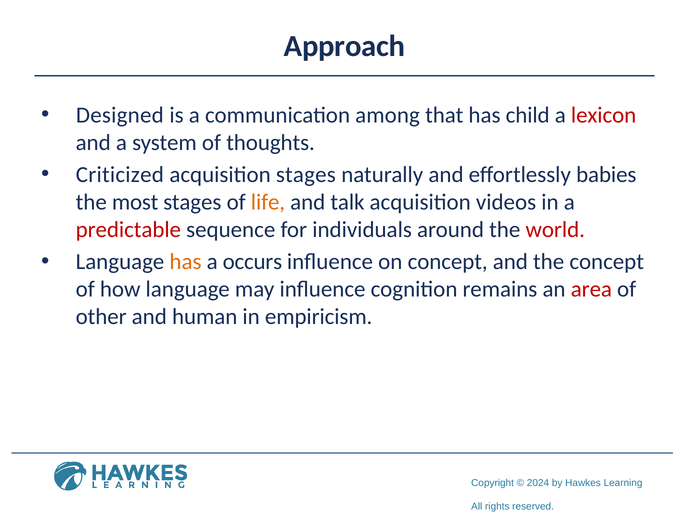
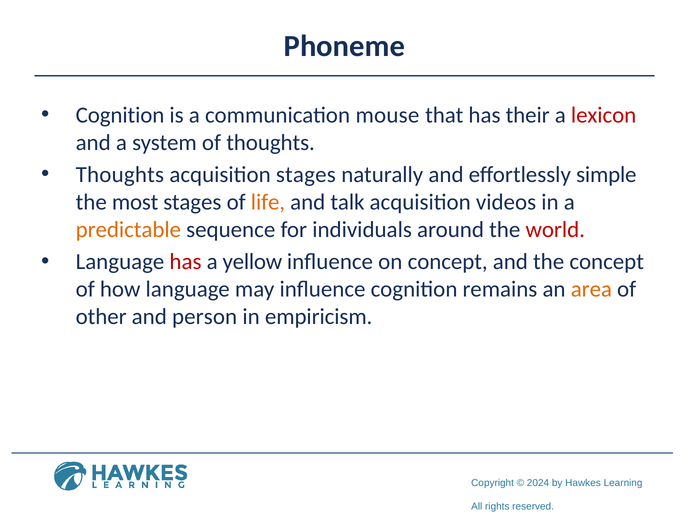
Approach: Approach -> Phoneme
Designed at (120, 115): Designed -> Cognition
among: among -> mouse
child: child -> their
Criticized at (120, 175): Criticized -> Thoughts
babies: babies -> simple
predictable colour: red -> orange
has at (185, 262) colour: orange -> red
occurs: occurs -> yellow
area colour: red -> orange
human: human -> person
